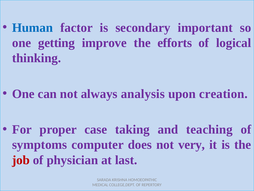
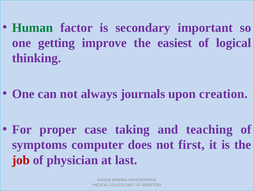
Human colour: blue -> green
efforts: efforts -> easiest
analysis: analysis -> journals
very: very -> first
